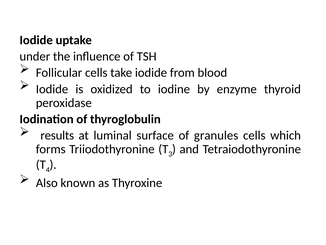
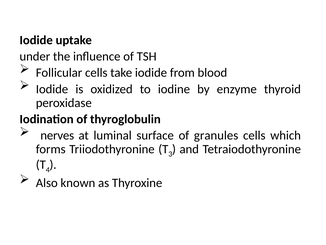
results: results -> nerves
